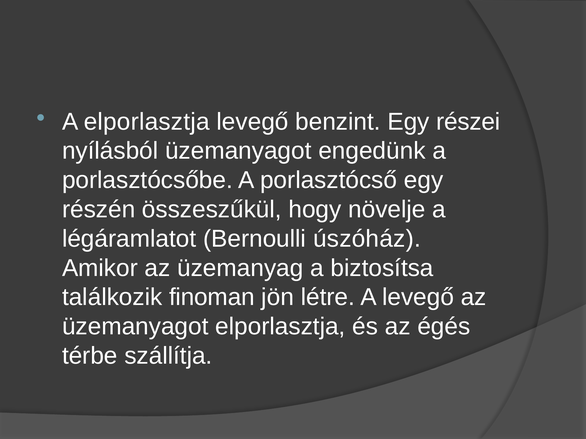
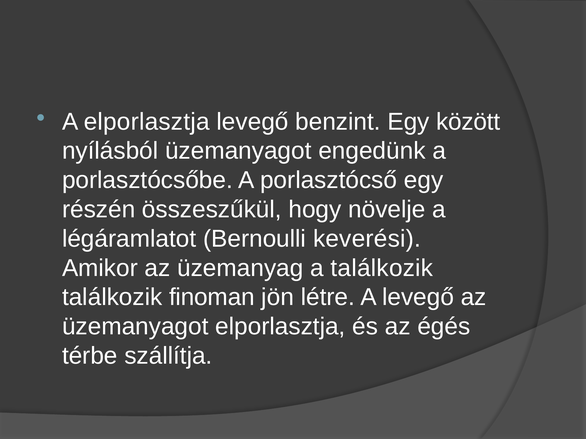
részei: részei -> között
úszóház: úszóház -> keverési
a biztosítsa: biztosítsa -> találkozik
